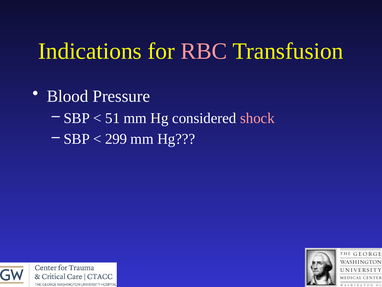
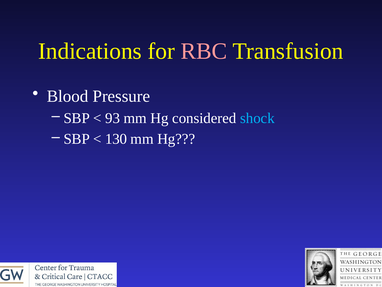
51: 51 -> 93
shock colour: pink -> light blue
299: 299 -> 130
